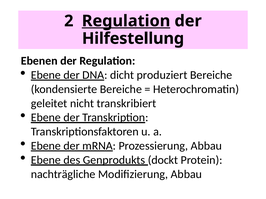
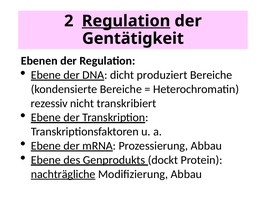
Hilfestellung: Hilfestellung -> Gentätigkeit
geleitet: geleitet -> rezessiv
nachträgliche underline: none -> present
